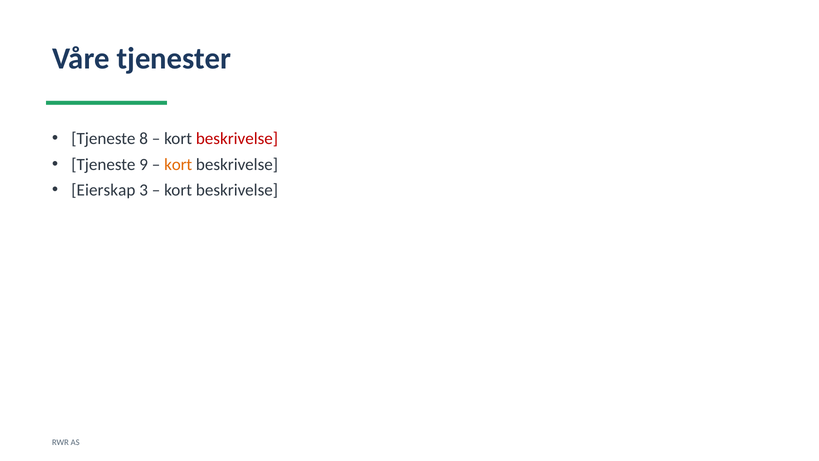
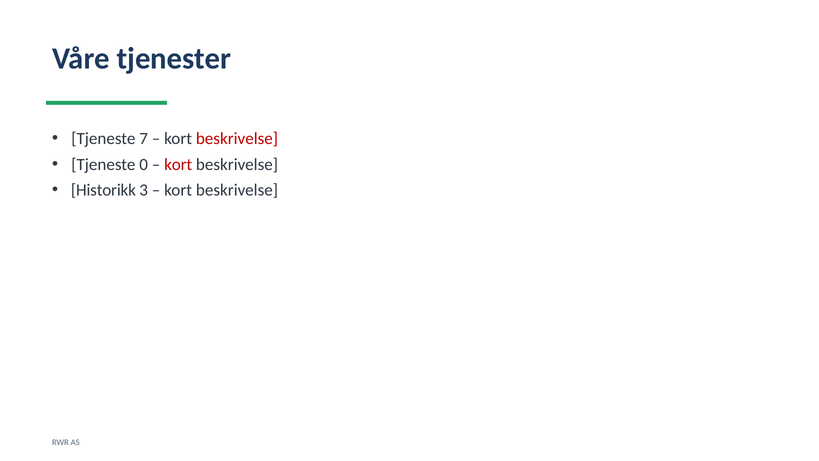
8: 8 -> 7
9: 9 -> 0
kort at (178, 164) colour: orange -> red
Eierskap: Eierskap -> Historikk
